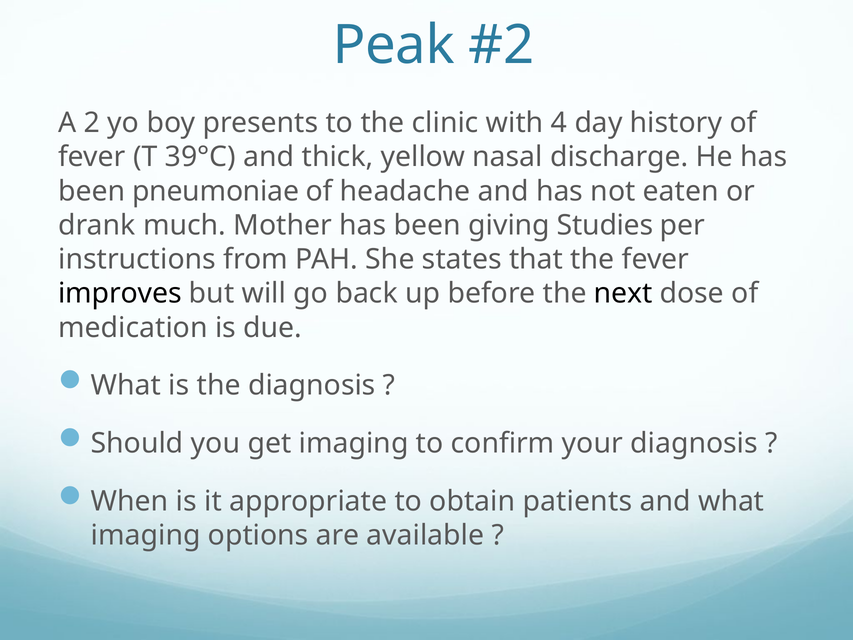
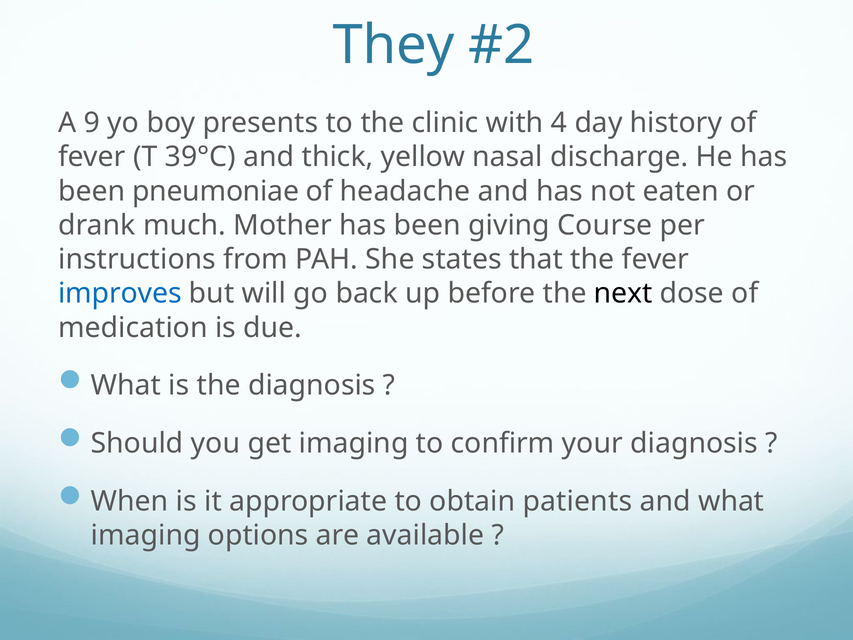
Peak: Peak -> They
2: 2 -> 9
Studies: Studies -> Course
improves colour: black -> blue
